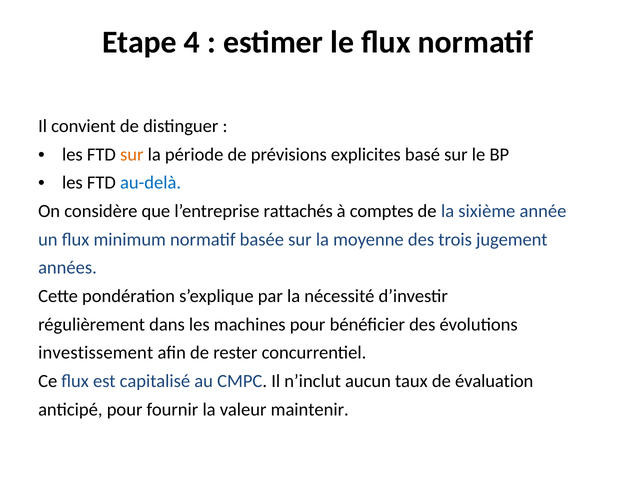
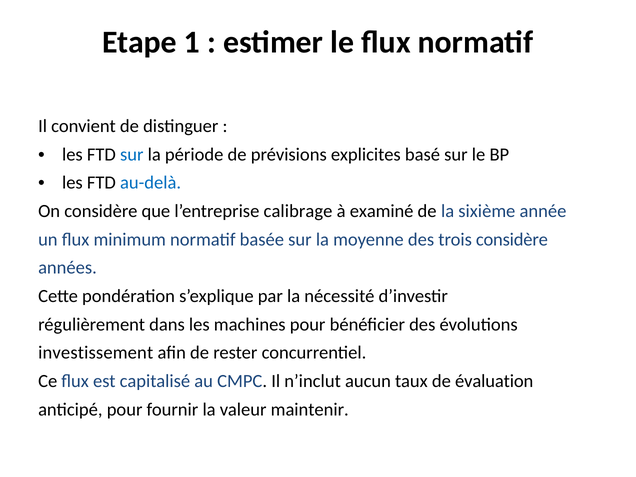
4: 4 -> 1
sur at (132, 154) colour: orange -> blue
rattachés: rattachés -> calibrage
comptes: comptes -> examiné
trois jugement: jugement -> considère
